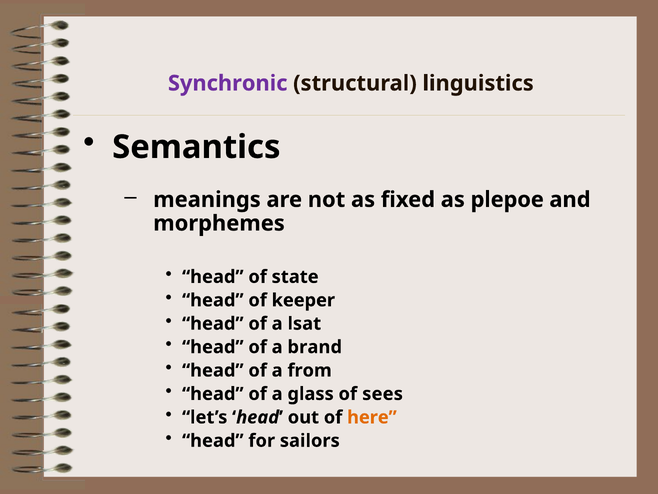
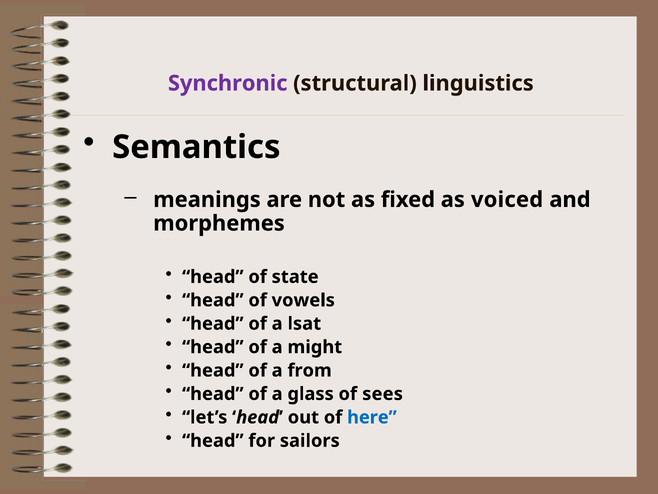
plepoe: plepoe -> voiced
keeper: keeper -> vowels
brand: brand -> might
here colour: orange -> blue
